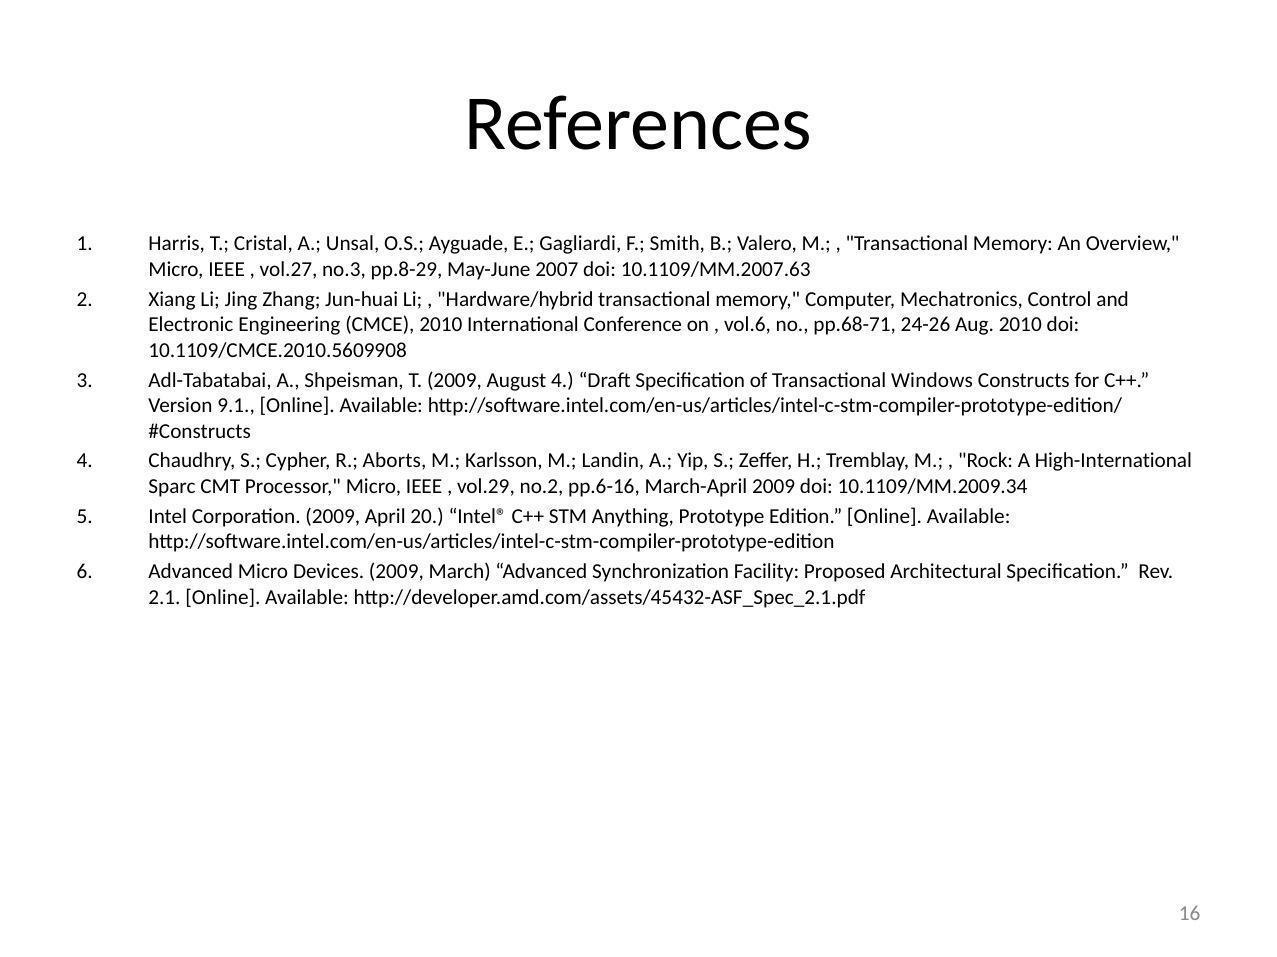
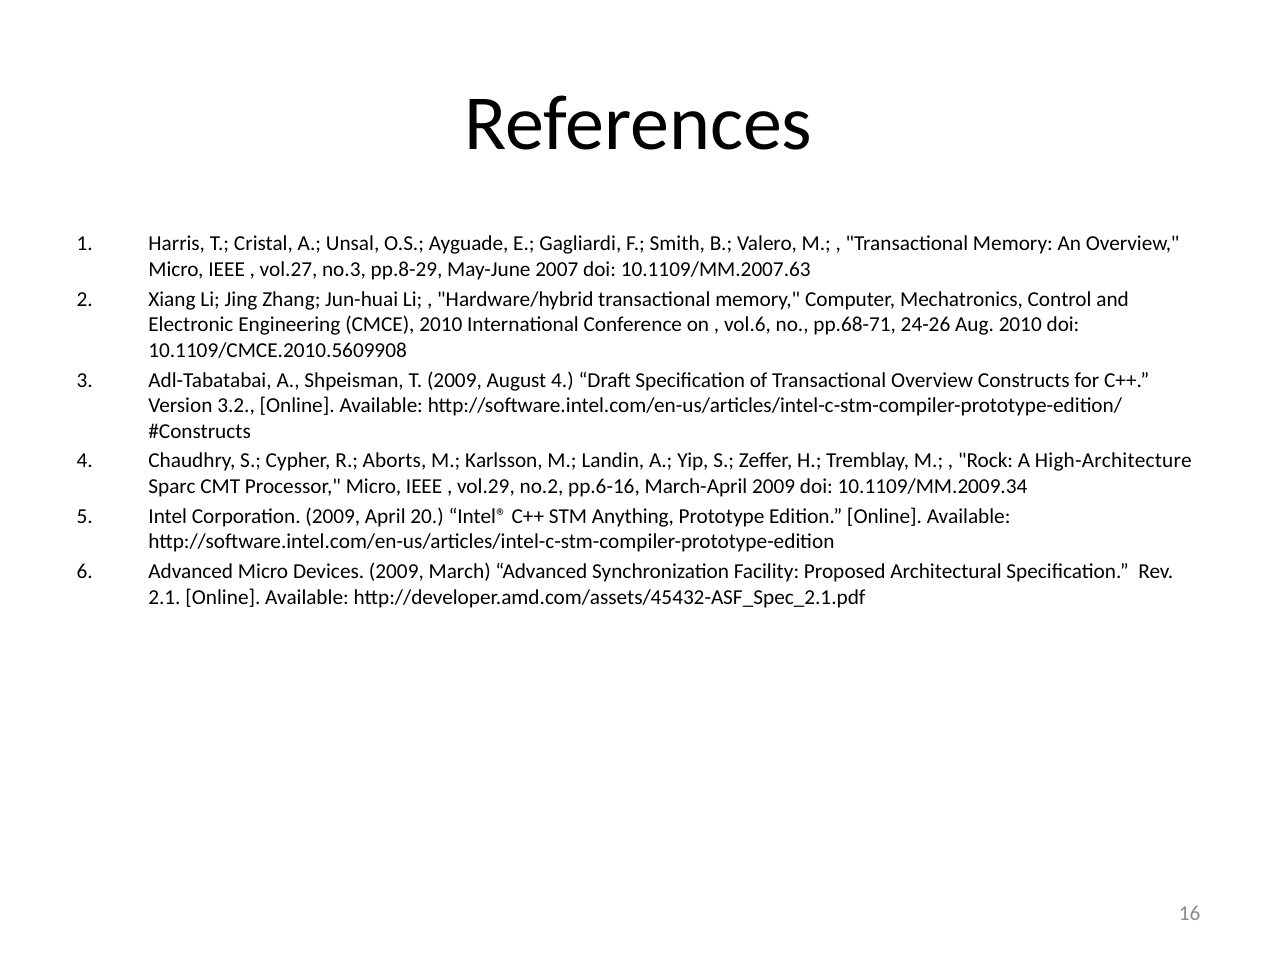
Transactional Windows: Windows -> Overview
9.1: 9.1 -> 3.2
High-International: High-International -> High-Architecture
